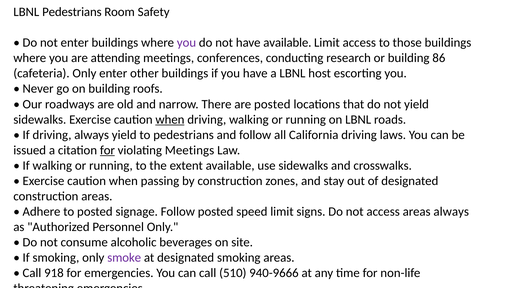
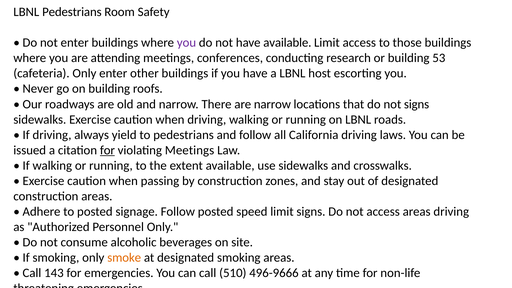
86: 86 -> 53
are posted: posted -> narrow
not yield: yield -> signs
when at (170, 119) underline: present -> none
areas always: always -> driving
smoke colour: purple -> orange
918: 918 -> 143
940-9666: 940-9666 -> 496-9666
